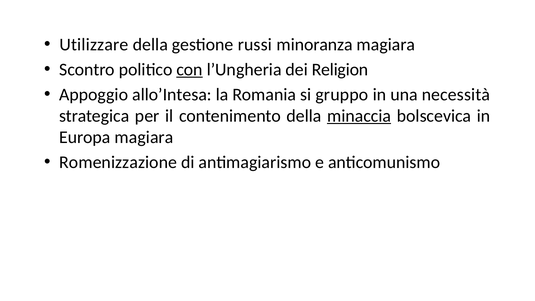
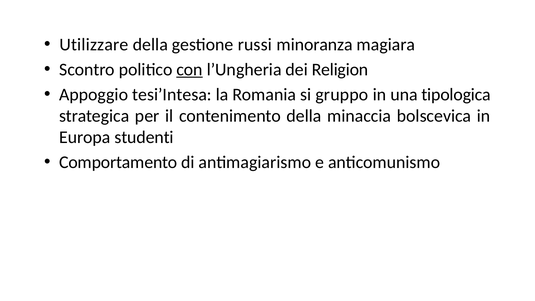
allo’Intesa: allo’Intesa -> tesi’Intesa
necessità: necessità -> tipologica
minaccia underline: present -> none
Europa magiara: magiara -> studenti
Romenizzazione: Romenizzazione -> Comportamento
